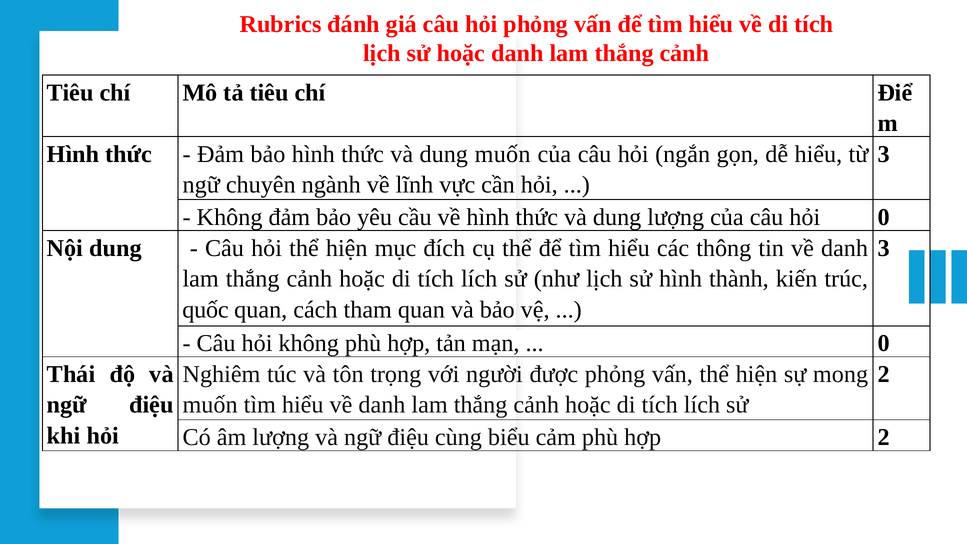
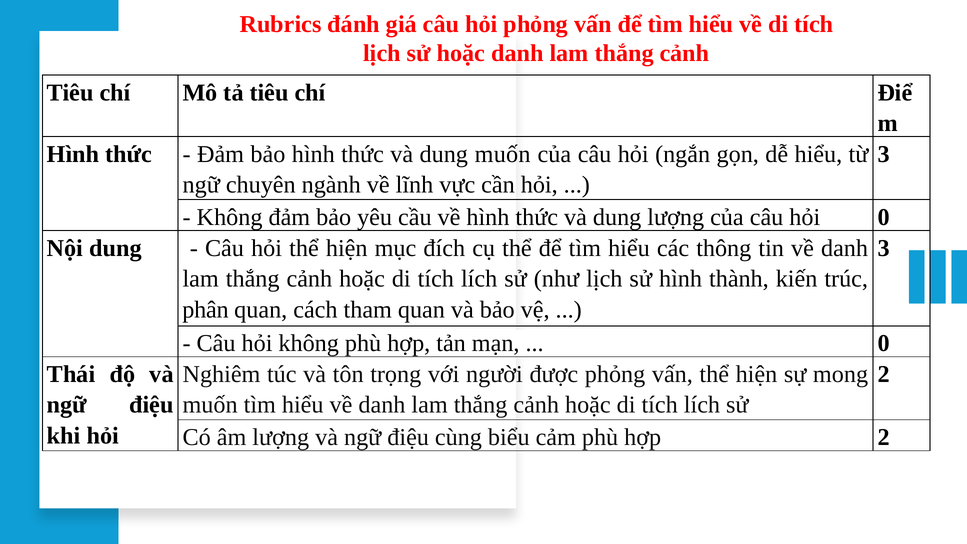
quốc: quốc -> phân
